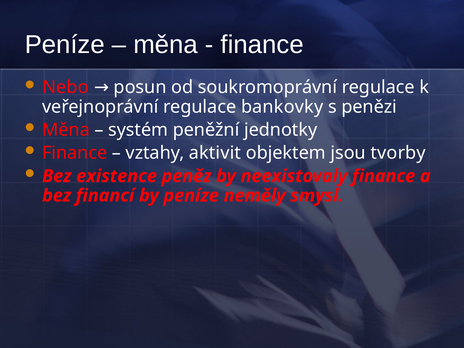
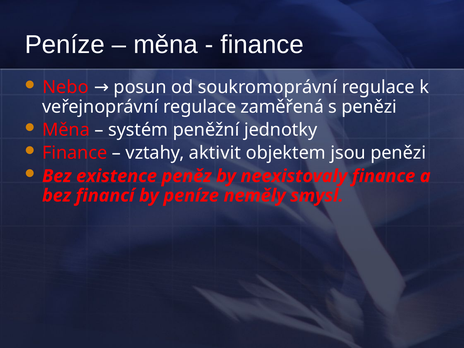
bankovky: bankovky -> zaměřená
jsou tvorby: tvorby -> penězi
